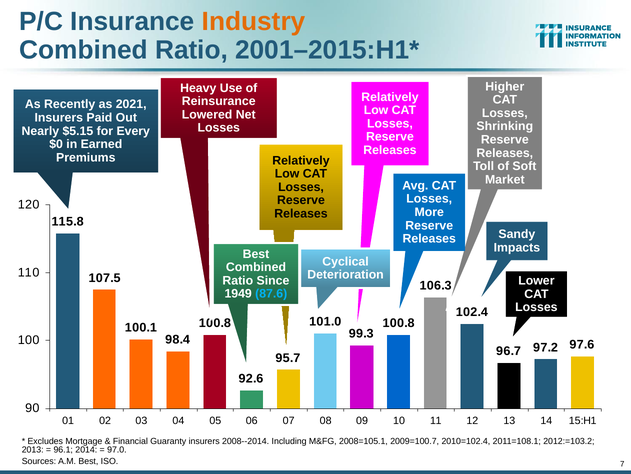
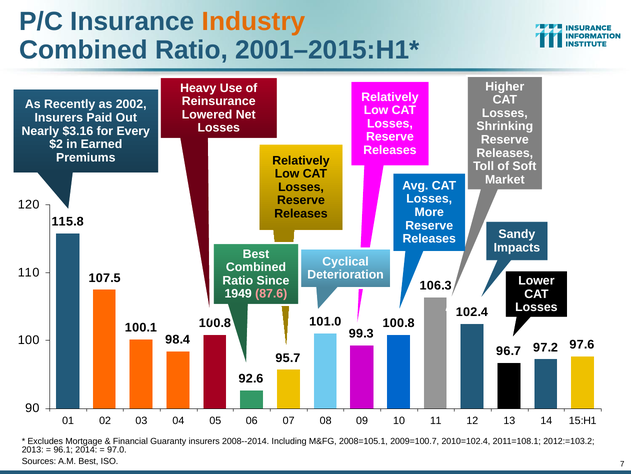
2021: 2021 -> 2002
$5.15: $5.15 -> $3.16
$0: $0 -> $2
87.6 colour: light blue -> pink
